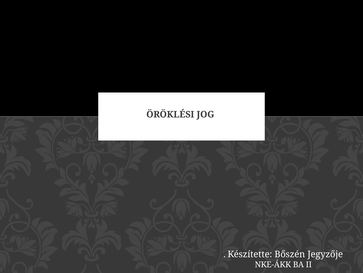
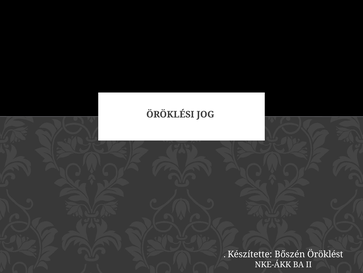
Jegyzője: Jegyzője -> Öröklést
